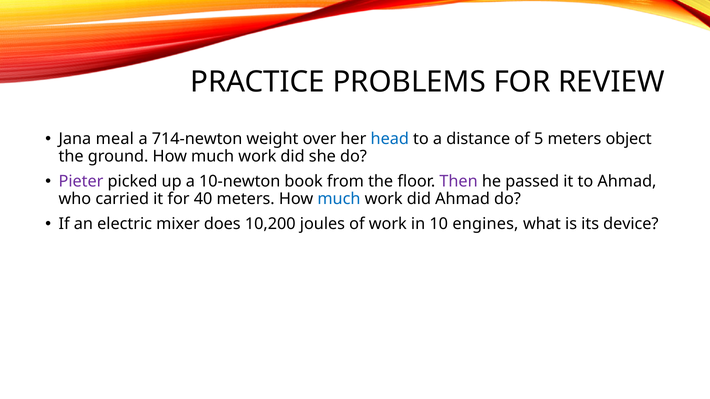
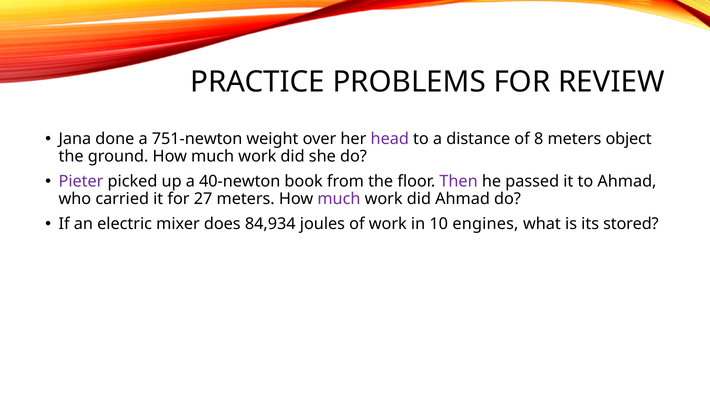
meal: meal -> done
714-newton: 714-newton -> 751-newton
head colour: blue -> purple
5: 5 -> 8
10-newton: 10-newton -> 40-newton
40: 40 -> 27
much at (339, 199) colour: blue -> purple
10,200: 10,200 -> 84,934
device: device -> stored
